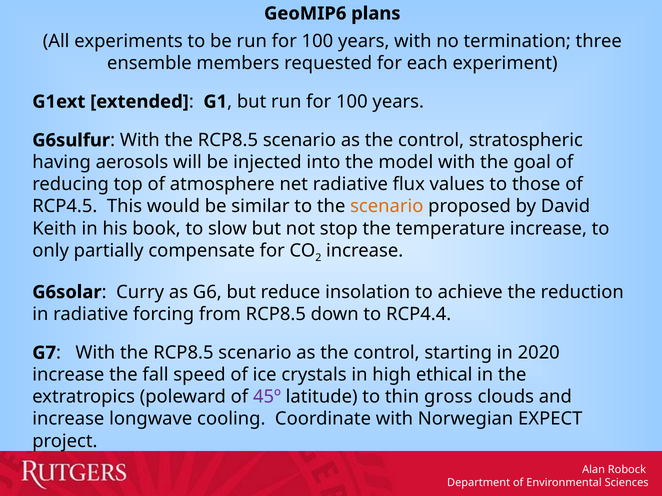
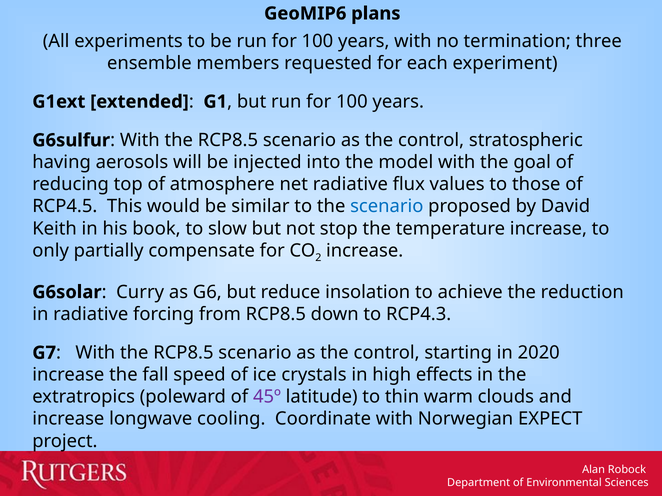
scenario at (387, 207) colour: orange -> blue
RCP4.4: RCP4.4 -> RCP4.3
ethical: ethical -> effects
gross: gross -> warm
